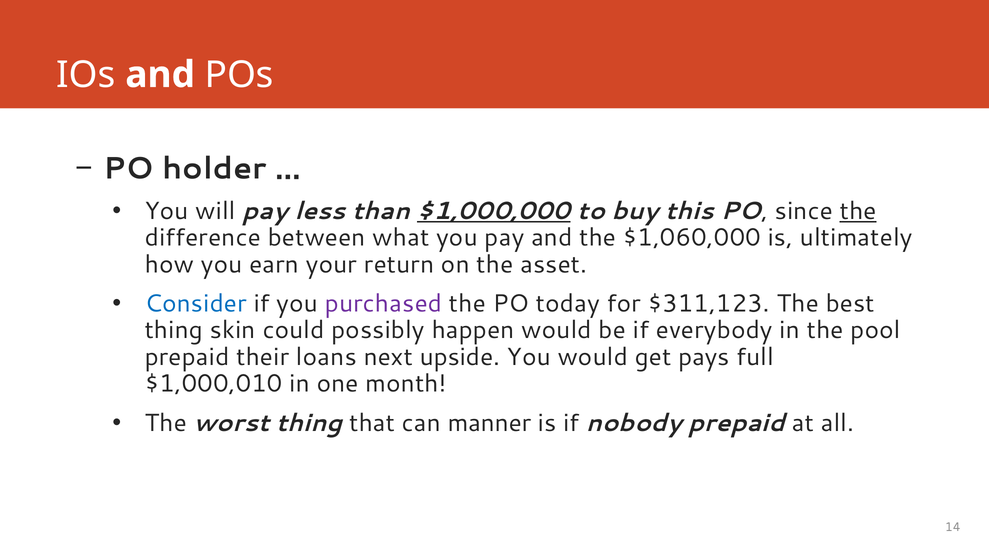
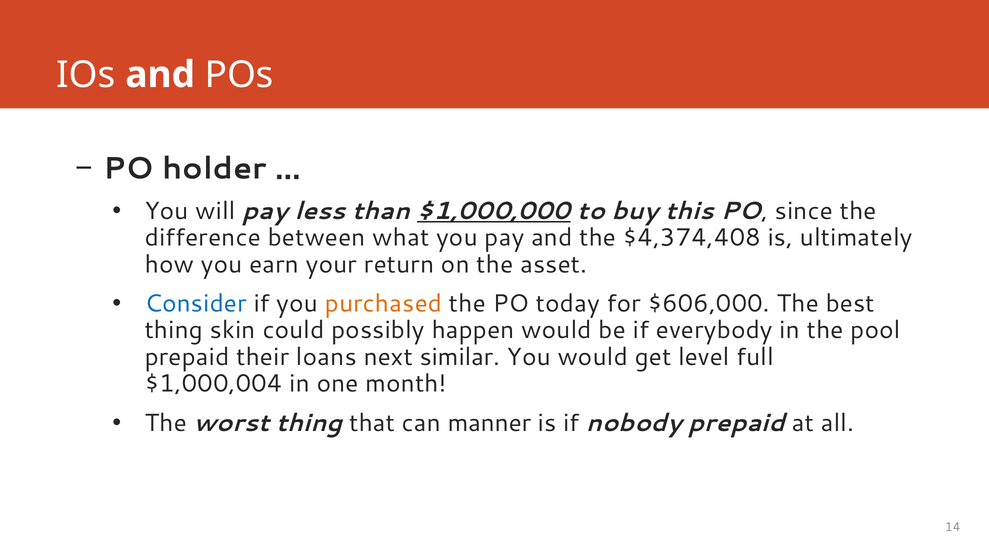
the at (858, 211) underline: present -> none
$1,060,000: $1,060,000 -> $4,374,408
purchased colour: purple -> orange
$311,123: $311,123 -> $606,000
upside: upside -> similar
pays: pays -> level
$1,000,010: $1,000,010 -> $1,000,004
